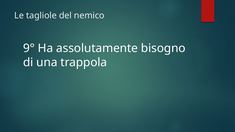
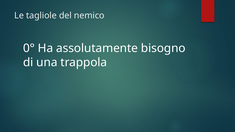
9°: 9° -> 0°
